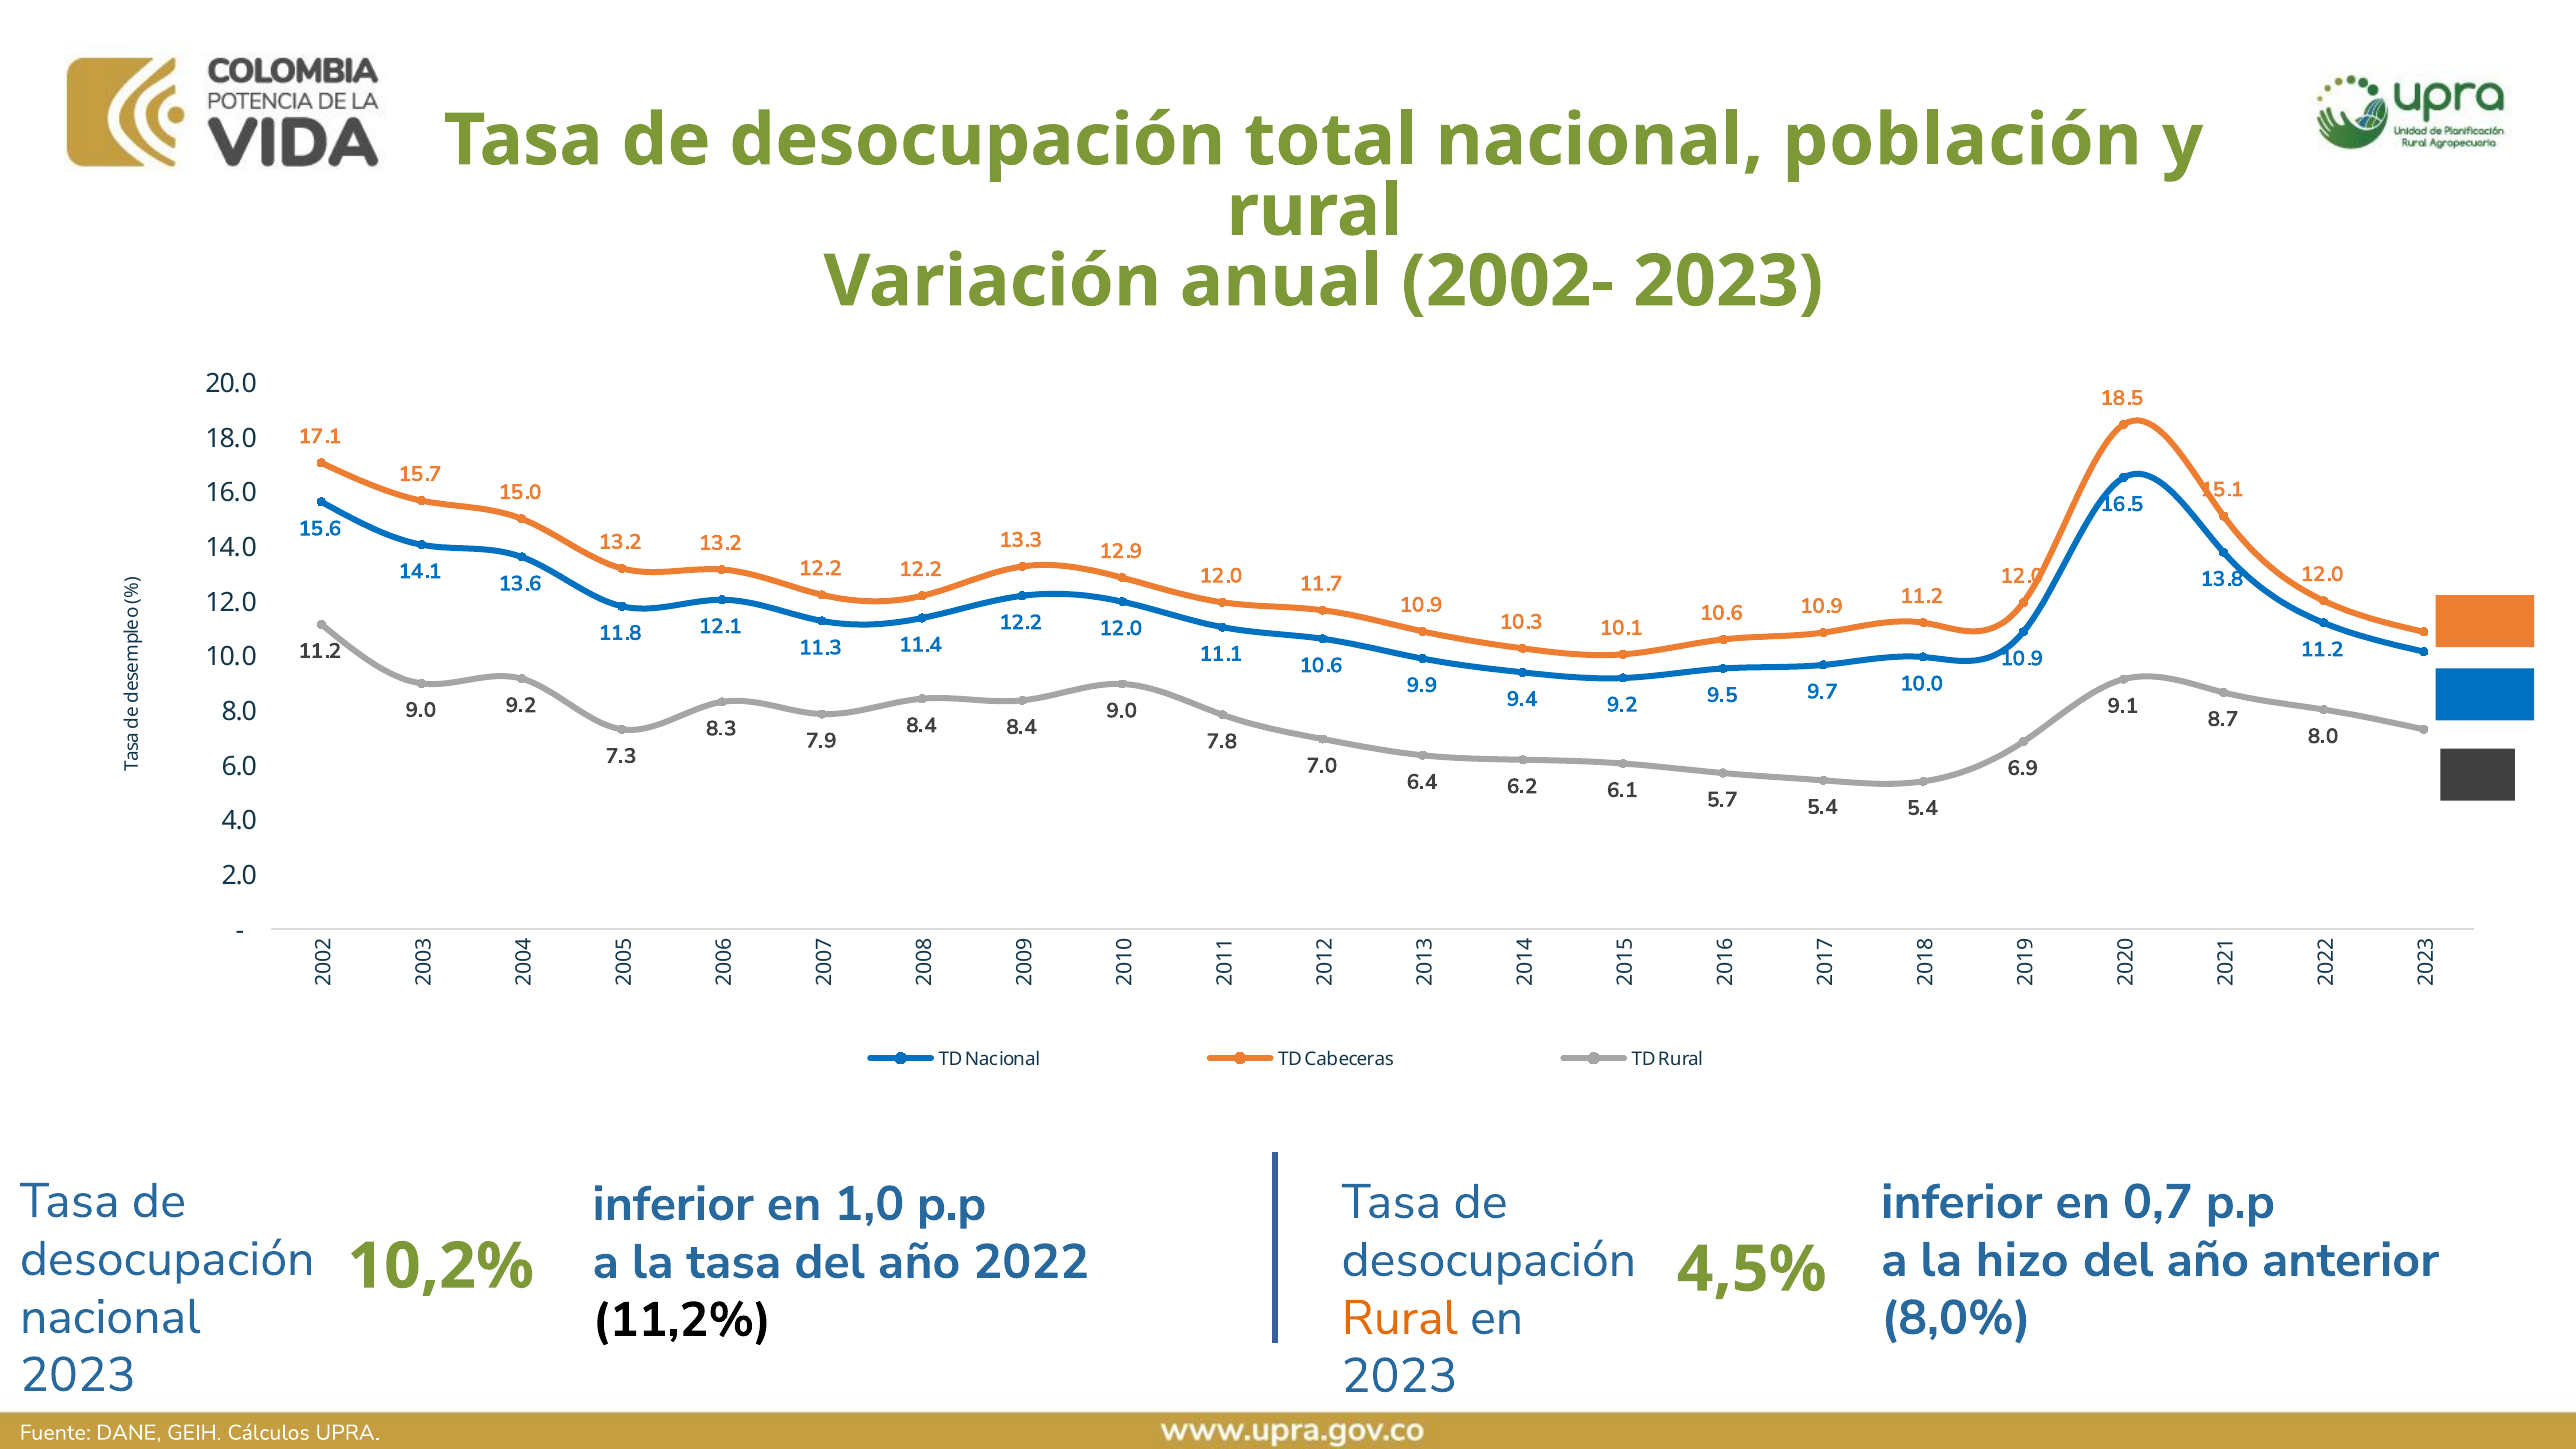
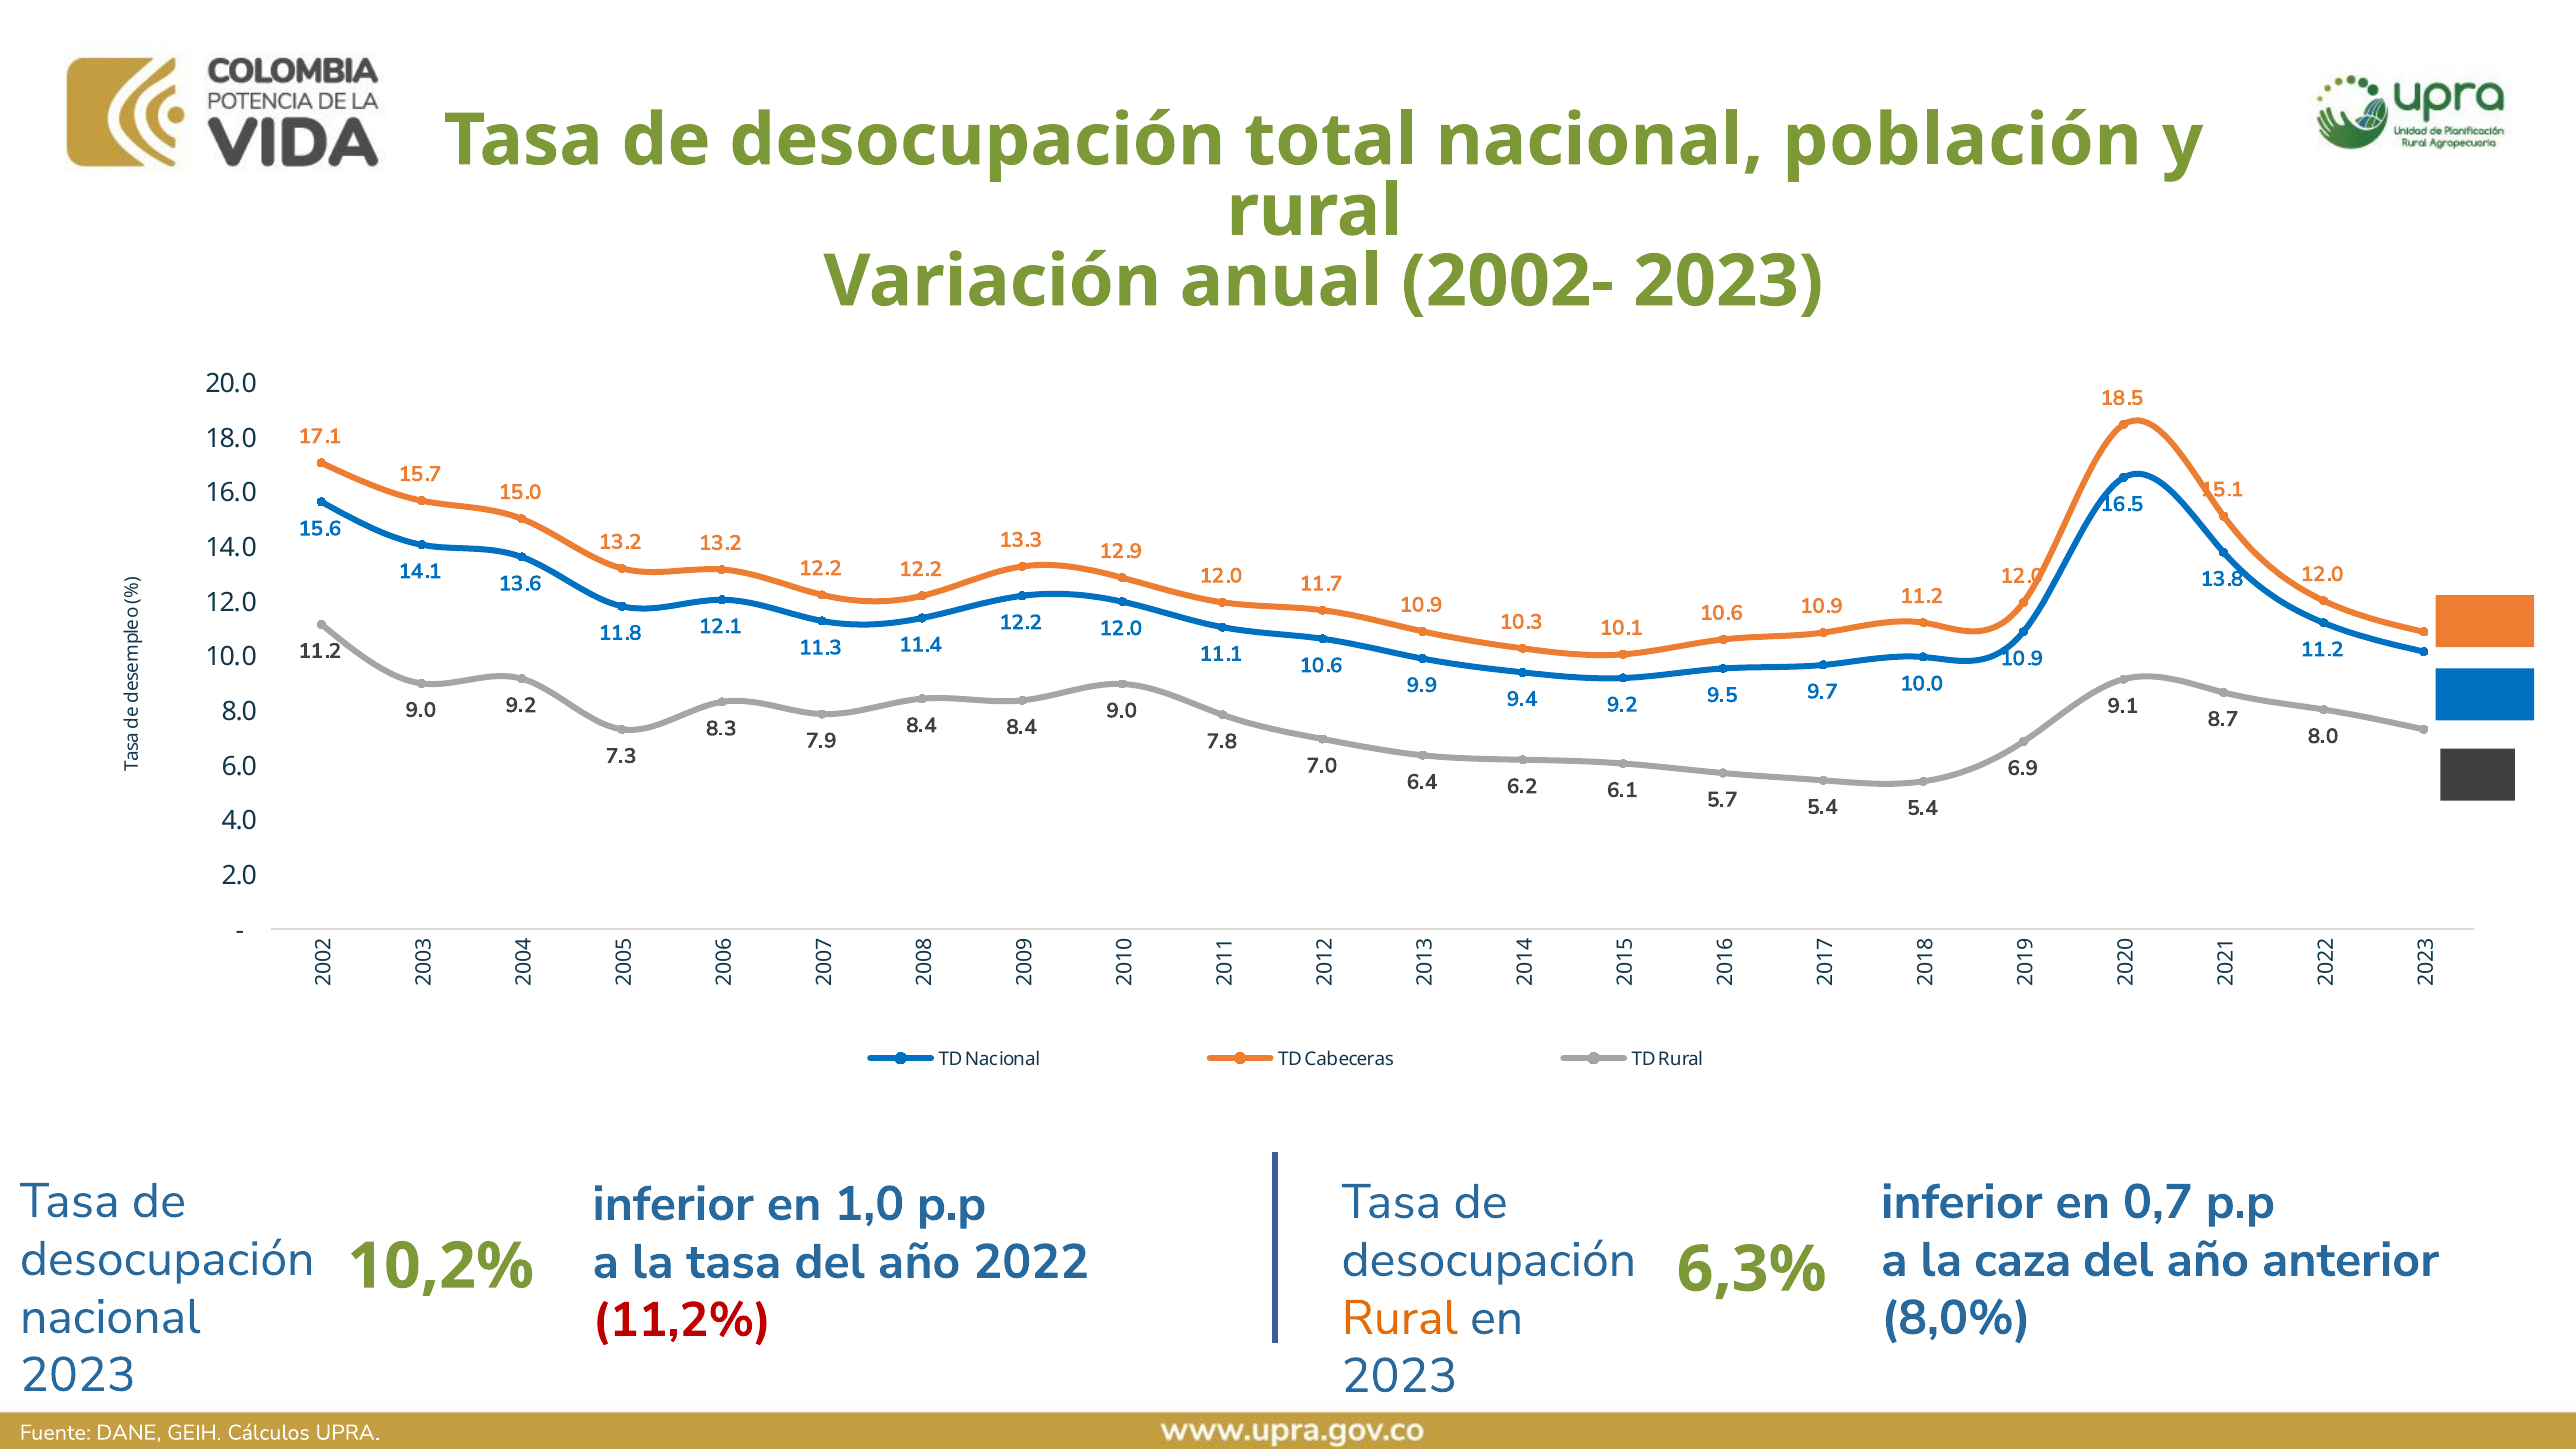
hizo: hizo -> caza
4,5%: 4,5% -> 6,3%
11,2% colour: black -> red
